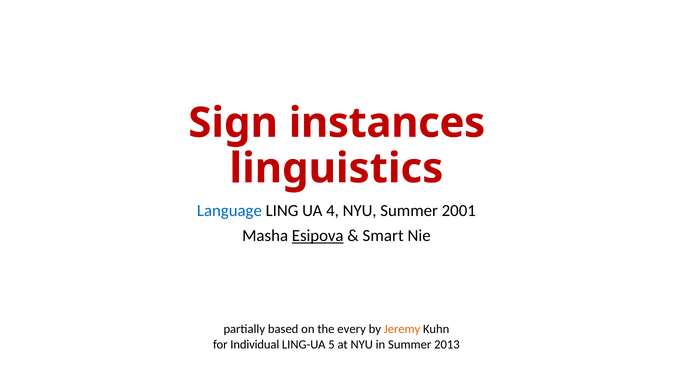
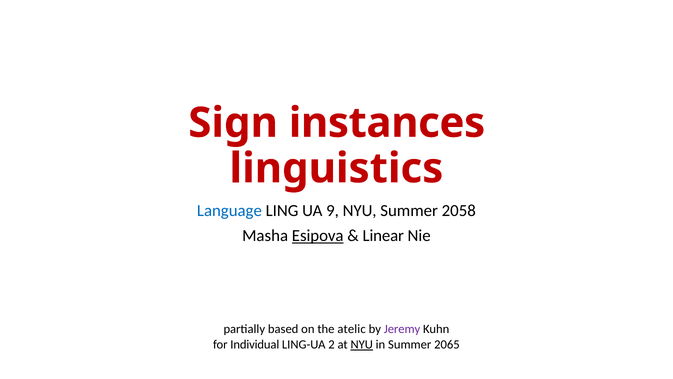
4: 4 -> 9
2001: 2001 -> 2058
Smart: Smart -> Linear
every: every -> atelic
Jeremy colour: orange -> purple
5: 5 -> 2
NYU at (362, 344) underline: none -> present
2013: 2013 -> 2065
